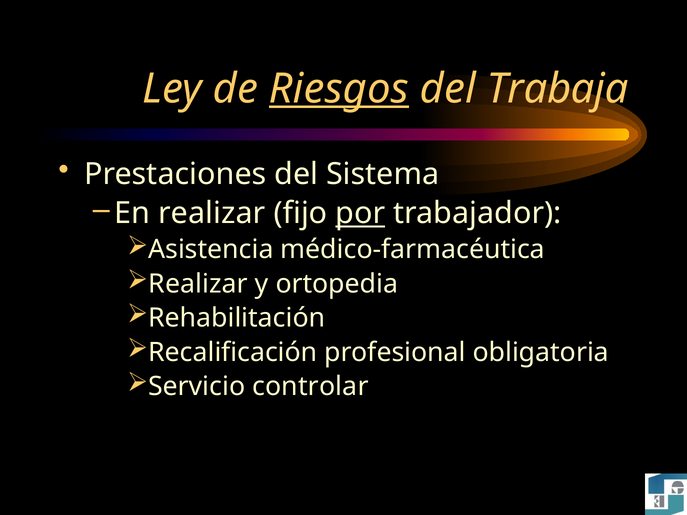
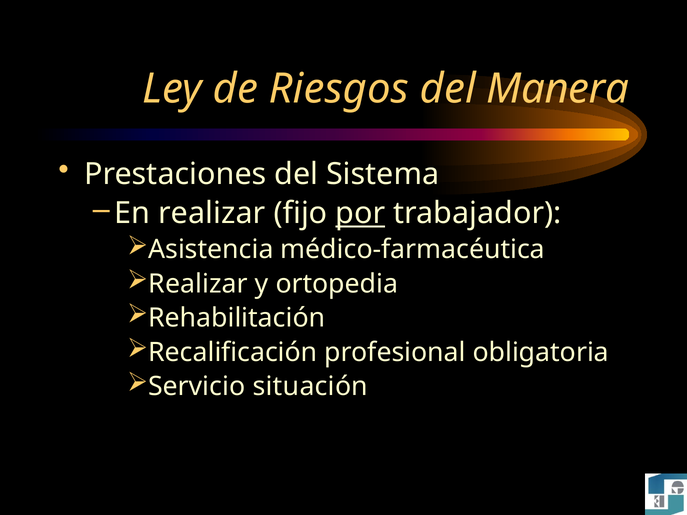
Riesgos underline: present -> none
Trabaja: Trabaja -> Manera
controlar: controlar -> situación
